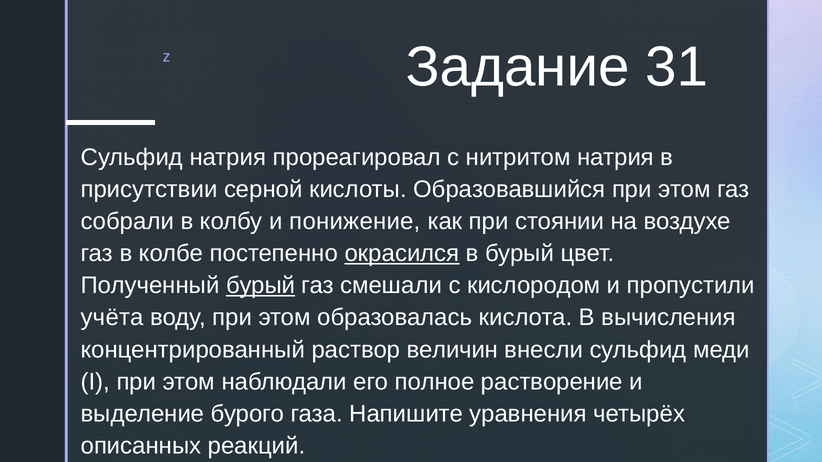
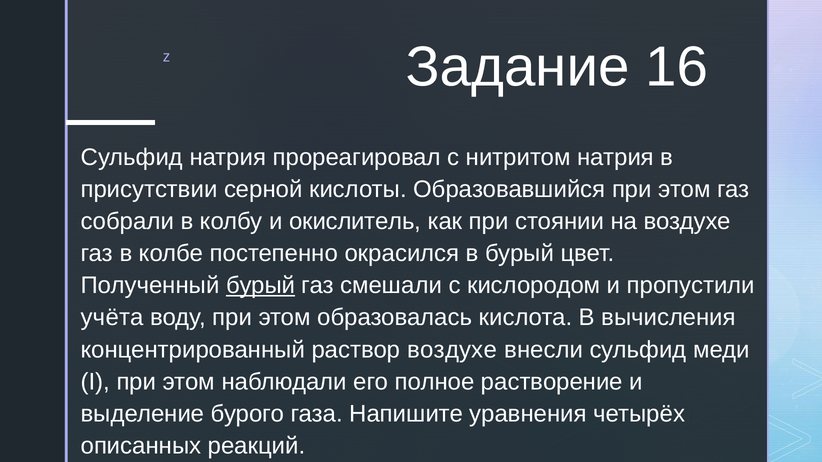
31: 31 -> 16
понижение: понижение -> окислитель
окрасился underline: present -> none
раствор величин: величин -> воздухе
